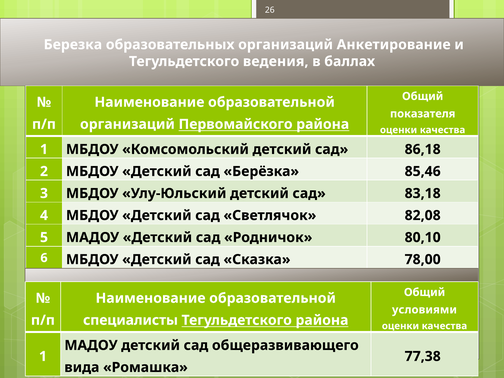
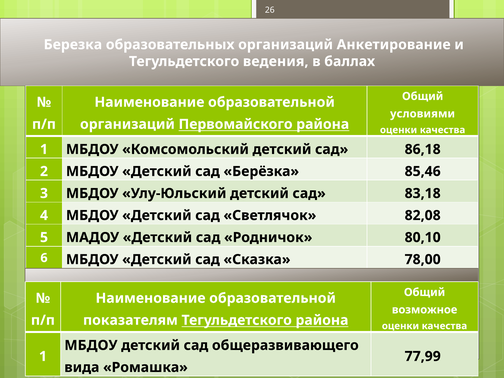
показателя at (423, 114): показателя -> условиями
условиями: условиями -> возможное
специалисты: специалисты -> показателям
МАДОУ at (91, 345): МАДОУ -> МБДОУ
77,38: 77,38 -> 77,99
